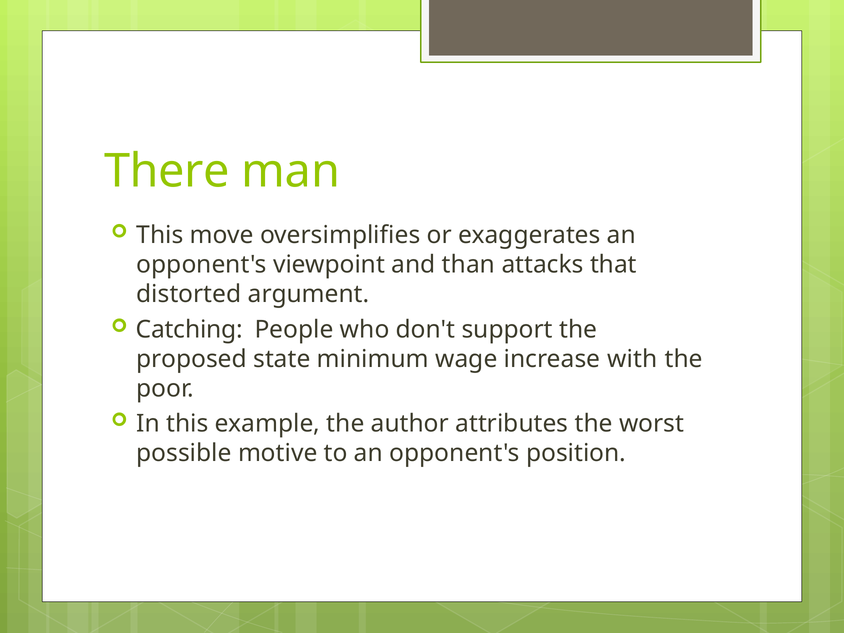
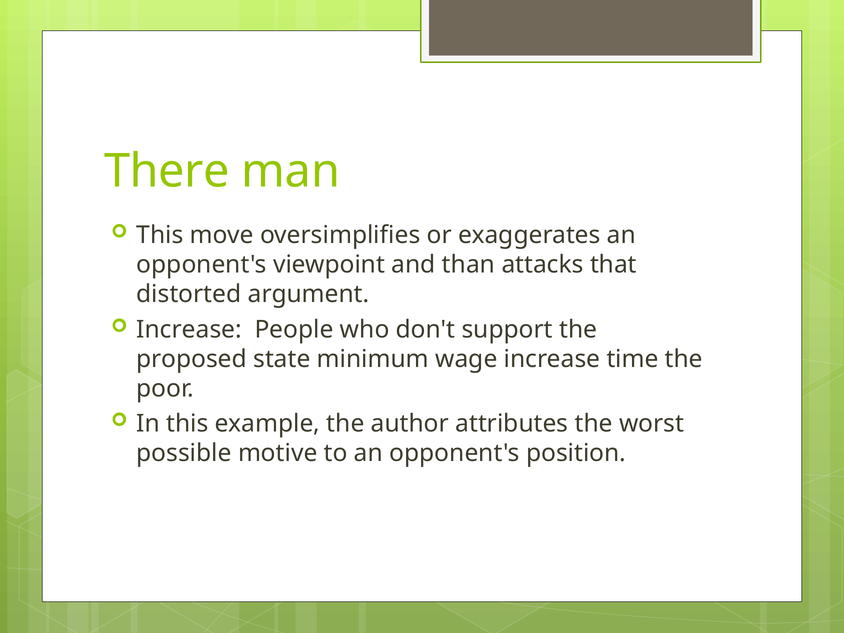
Catching at (189, 329): Catching -> Increase
with: with -> time
